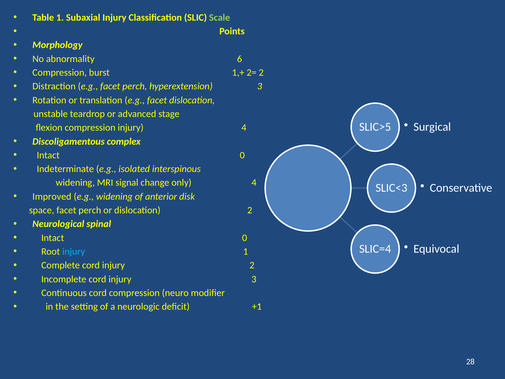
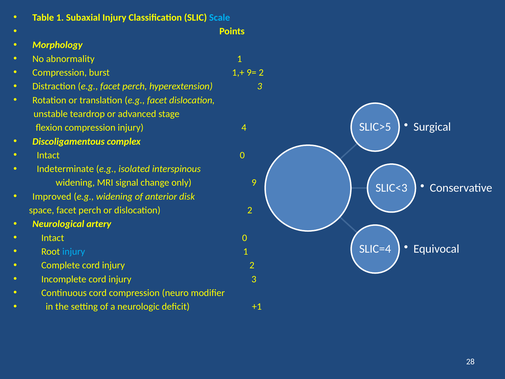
Scale colour: light green -> light blue
abnormality 6: 6 -> 1
2=: 2= -> 9=
only 4: 4 -> 9
spinal: spinal -> artery
